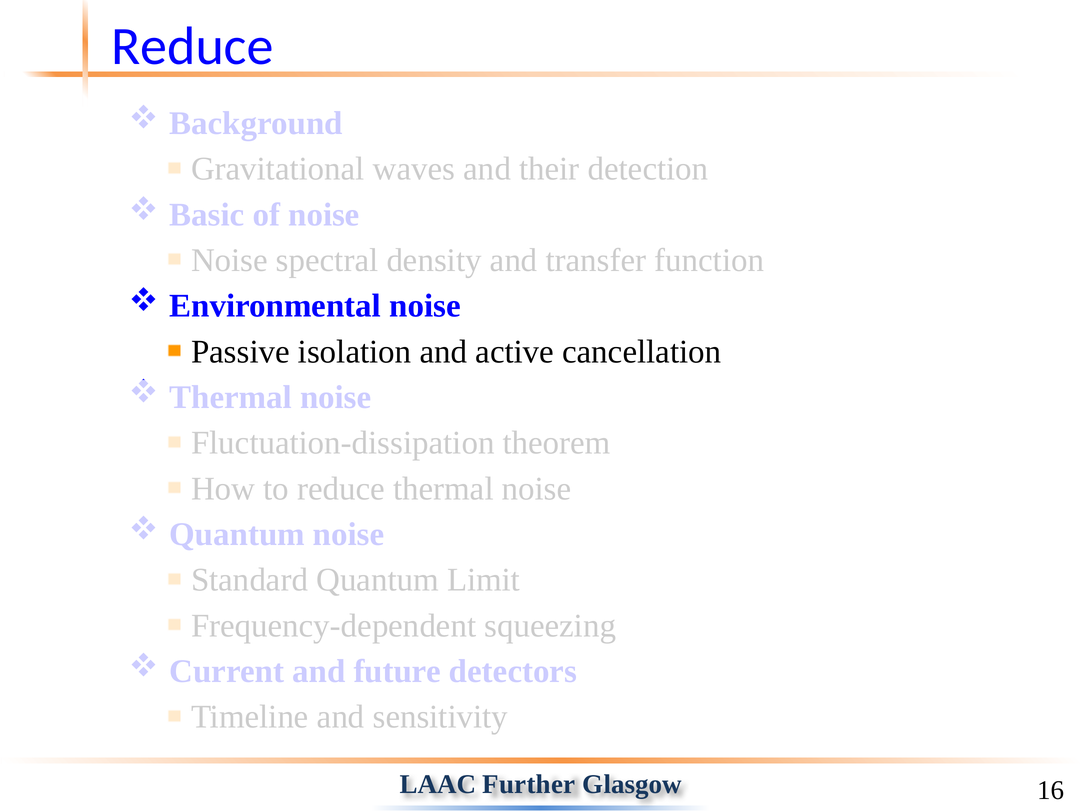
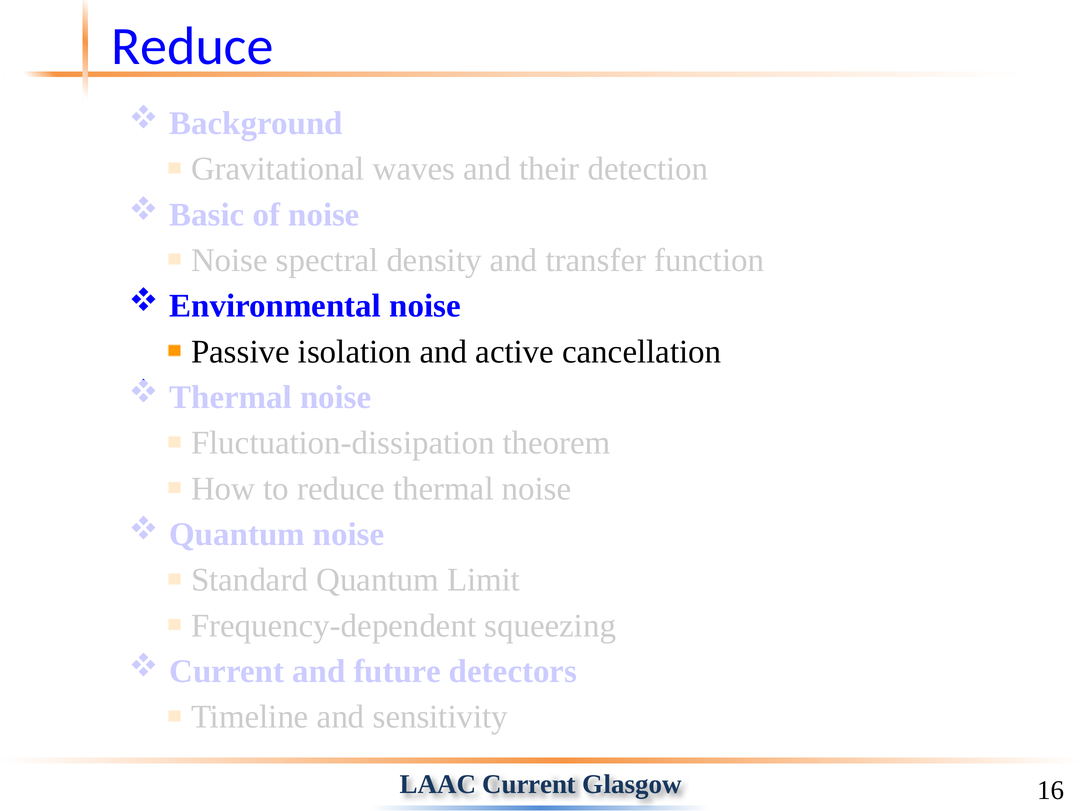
LAAC Further: Further -> Current
